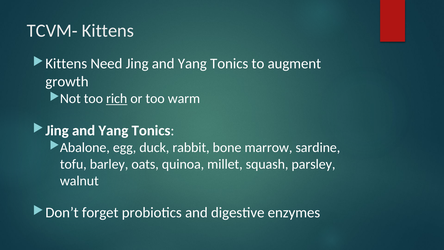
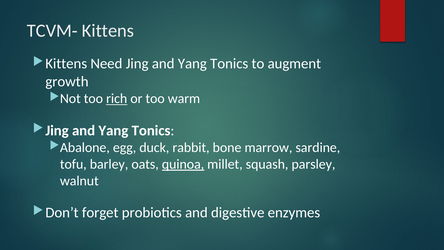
quinoa underline: none -> present
